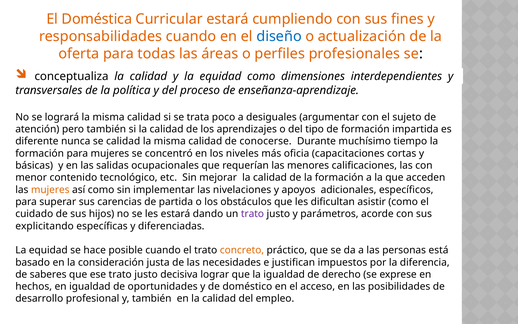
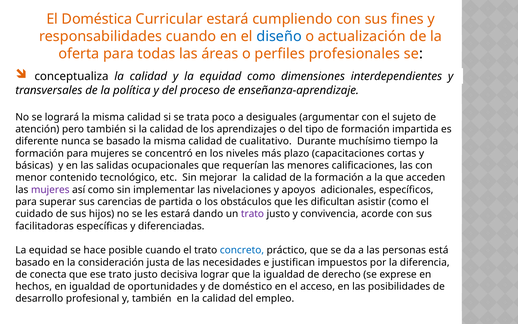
se calidad: calidad -> basado
conocerse: conocerse -> cualitativo
oficia: oficia -> plazo
mujeres at (50, 190) colour: orange -> purple
parámetros: parámetros -> convivencia
explicitando: explicitando -> facilitadoras
concreto colour: orange -> blue
saberes: saberes -> conecta
